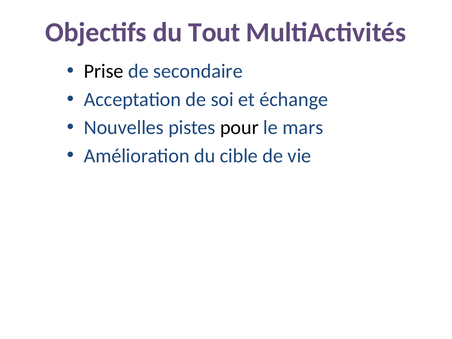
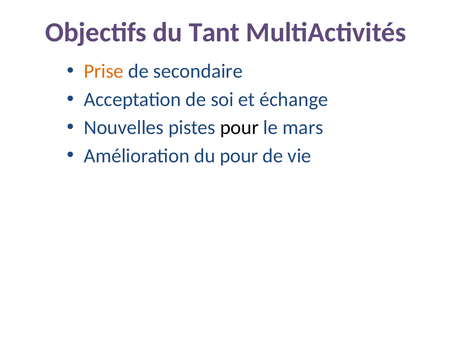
Tout: Tout -> Tant
Prise colour: black -> orange
du cible: cible -> pour
